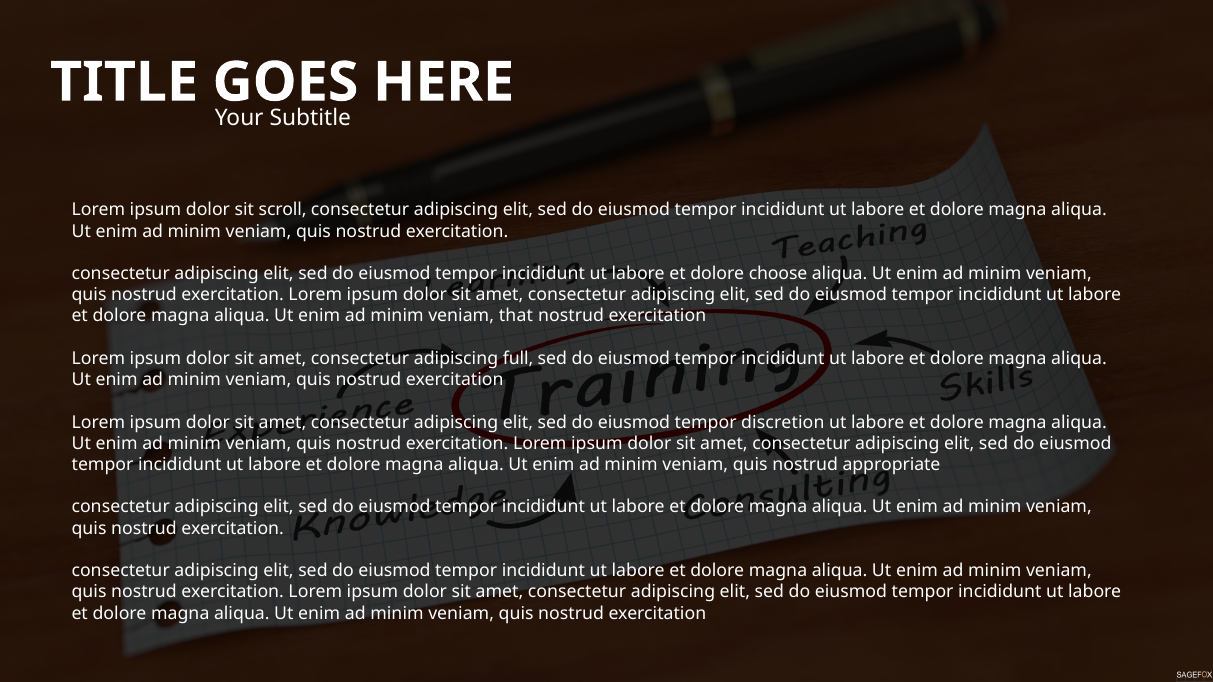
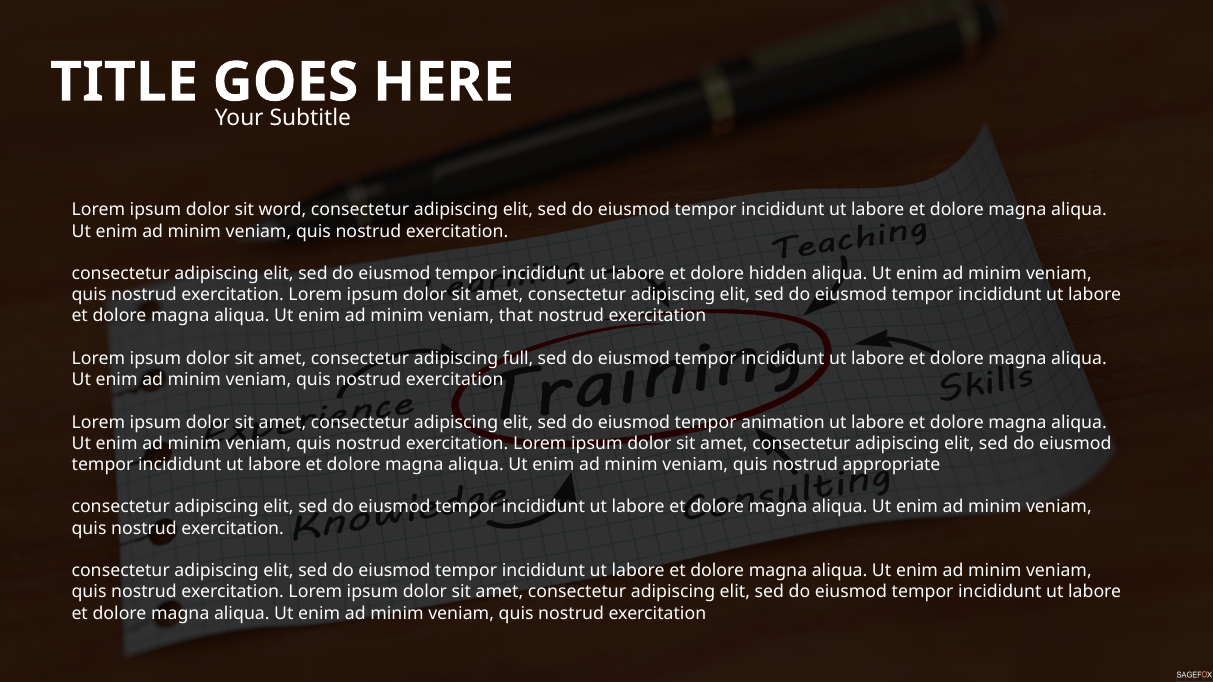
scroll: scroll -> word
choose: choose -> hidden
discretion: discretion -> animation
